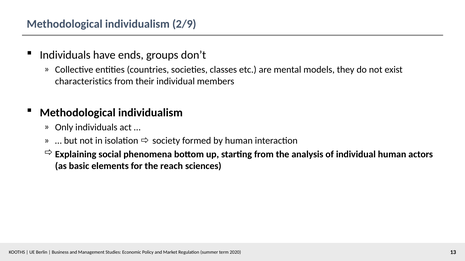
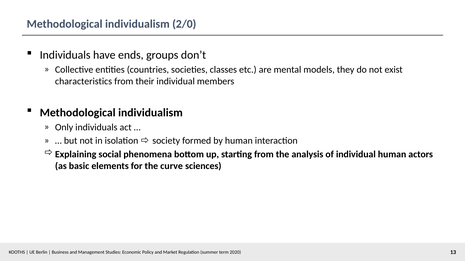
2/9: 2/9 -> 2/0
reach: reach -> curve
